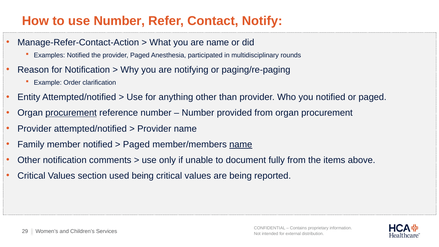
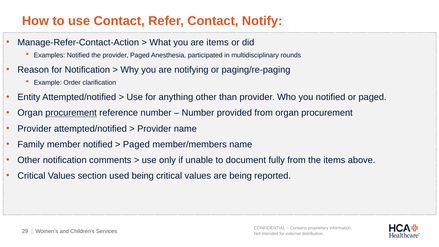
use Number: Number -> Contact
are name: name -> items
name at (241, 144) underline: present -> none
